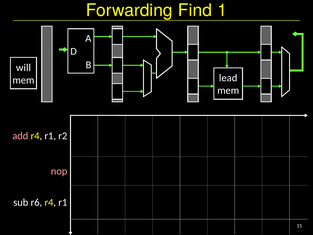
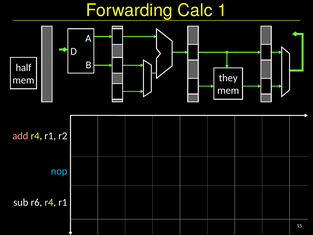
Find: Find -> Calc
will: will -> half
lead: lead -> they
nop colour: pink -> light blue
